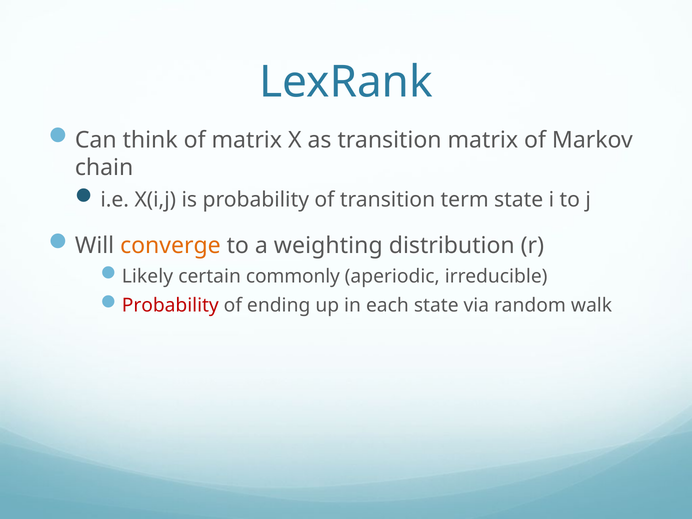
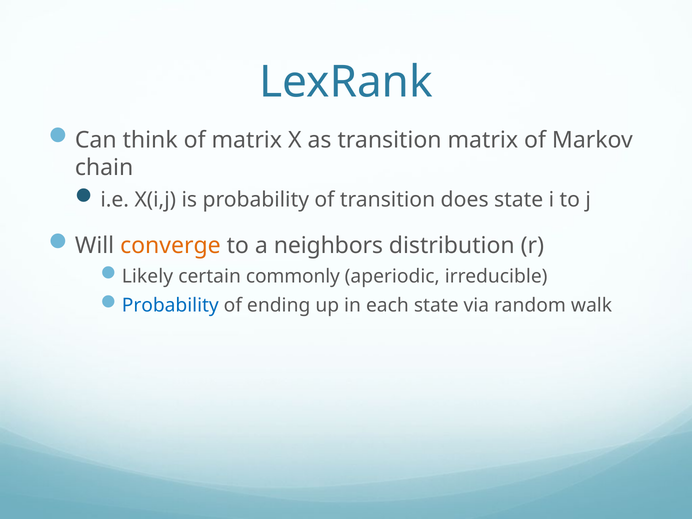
term: term -> does
weighting: weighting -> neighbors
Probability at (170, 306) colour: red -> blue
